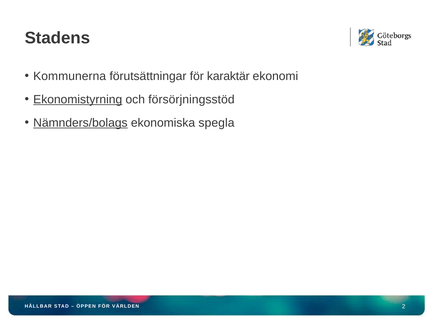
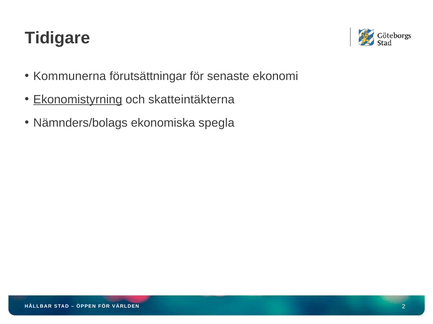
Stadens: Stadens -> Tidigare
karaktär: karaktär -> senaste
försörjningsstöd: försörjningsstöd -> skatteintäkterna
Nämnders/bolags underline: present -> none
